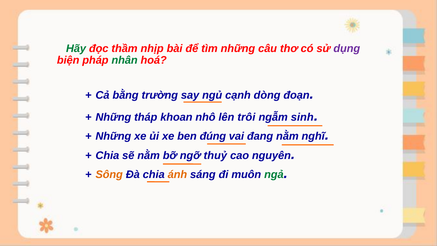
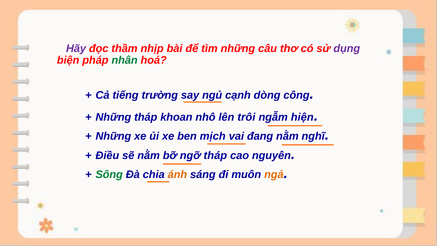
Hãy colour: green -> purple
bằng: bằng -> tiếng
đoạn: đoạn -> công
sinh: sinh -> hiện
đúng: đúng -> mịch
Chia at (107, 155): Chia -> Điều
ngỡ thuỷ: thuỷ -> tháp
Sông colour: orange -> green
ngả colour: green -> orange
